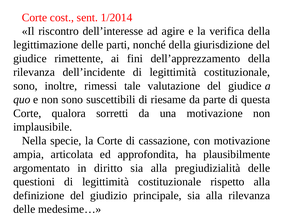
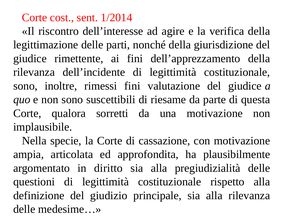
rimessi tale: tale -> fini
